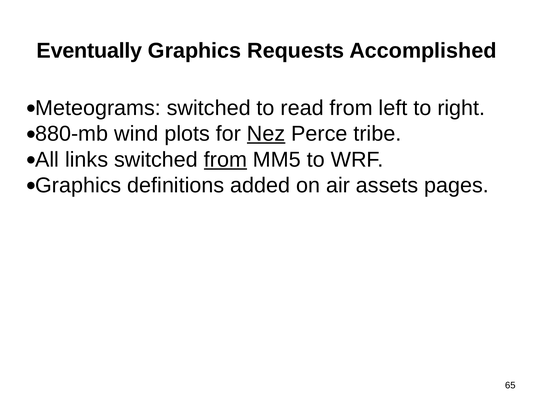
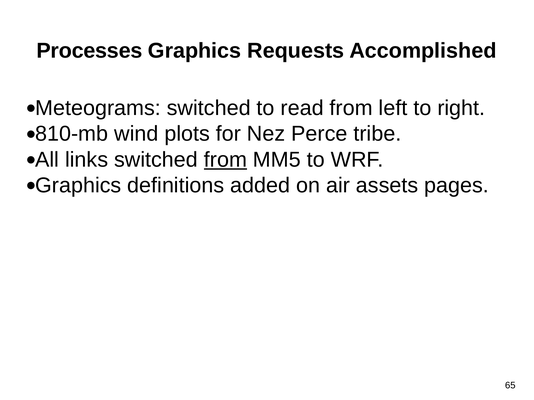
Eventually: Eventually -> Processes
880-mb: 880-mb -> 810-mb
Nez underline: present -> none
